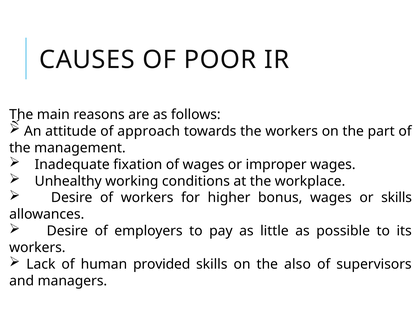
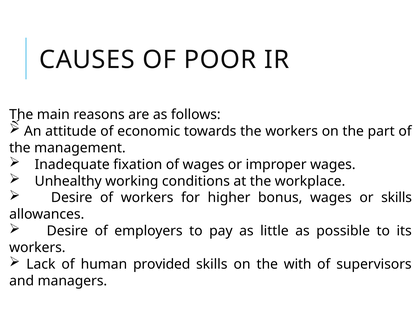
approach: approach -> economic
also: also -> with
